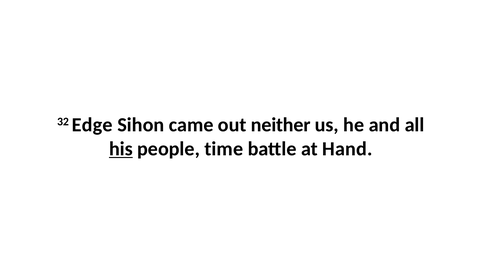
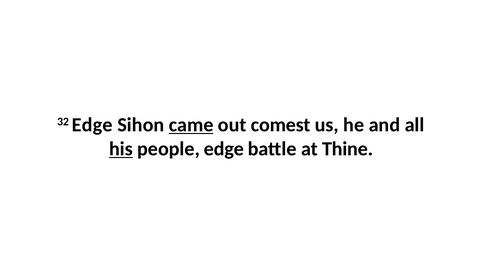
came underline: none -> present
neither: neither -> comest
people time: time -> edge
Hand: Hand -> Thine
